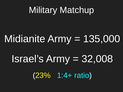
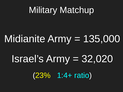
32,008: 32,008 -> 32,020
